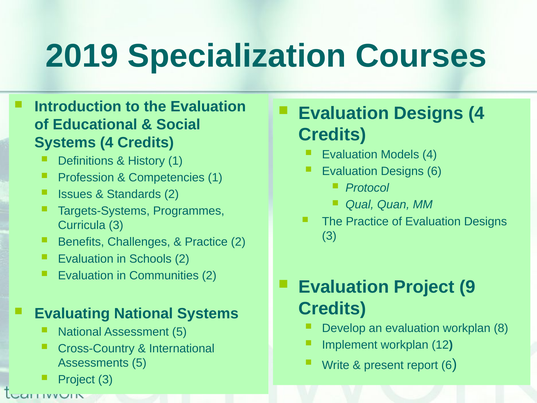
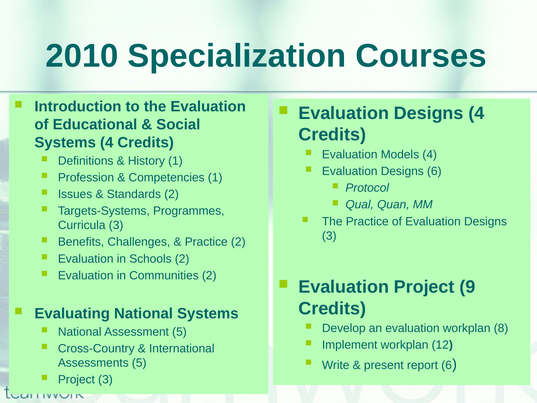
2019: 2019 -> 2010
